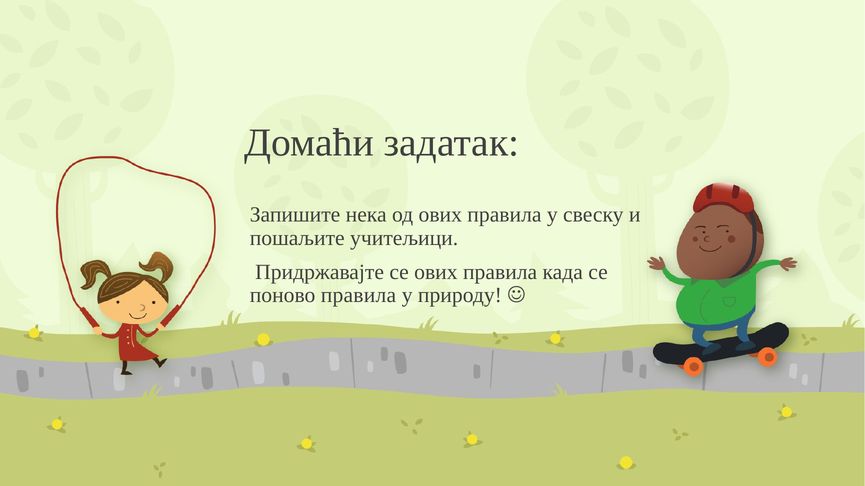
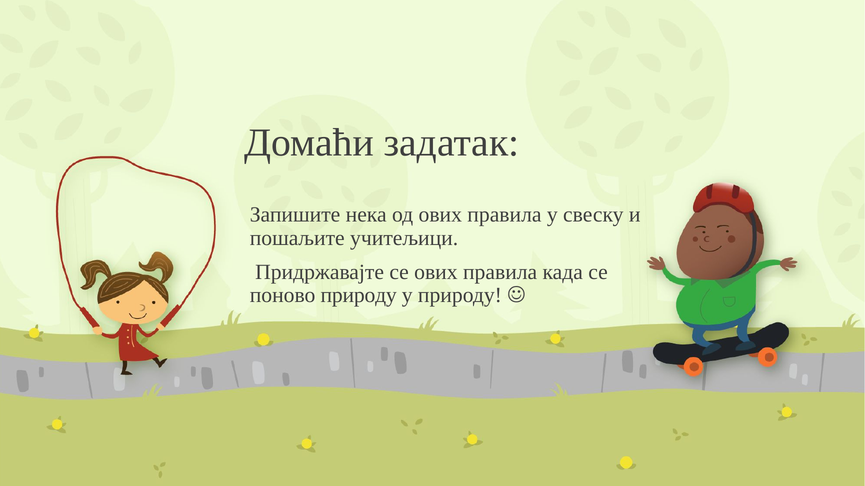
поново правила: правила -> природу
